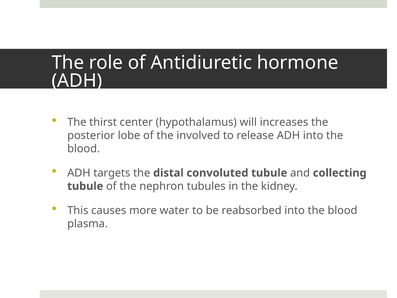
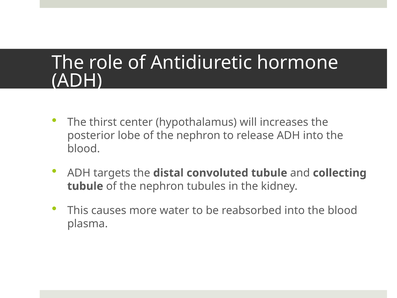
lobe of the involved: involved -> nephron
